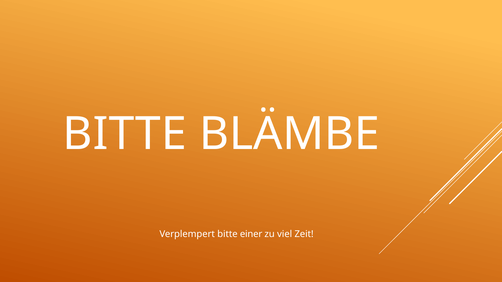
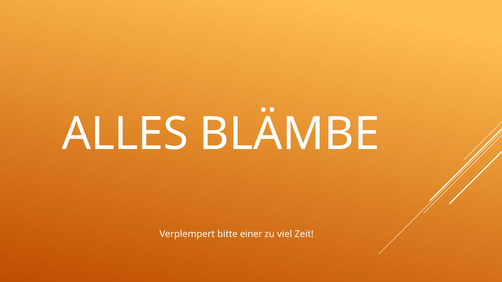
BITTE at (125, 134): BITTE -> ALLES
